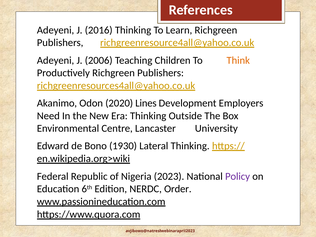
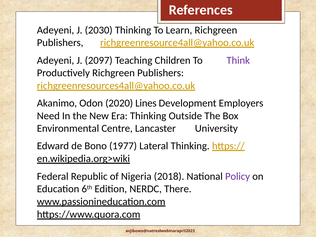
2016: 2016 -> 2030
2006: 2006 -> 2097
Think colour: orange -> purple
1930: 1930 -> 1977
2023: 2023 -> 2018
Order: Order -> There
